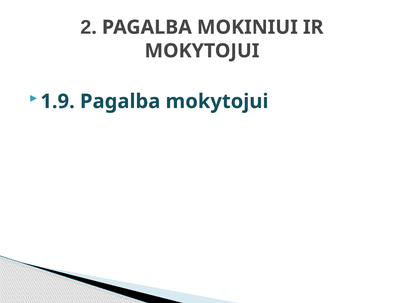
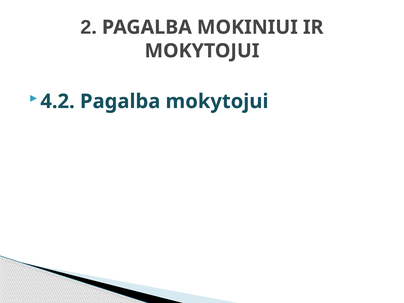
1.9: 1.9 -> 4.2
